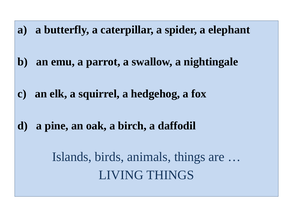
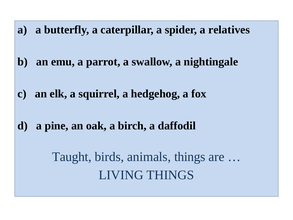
elephant: elephant -> relatives
Islands: Islands -> Taught
